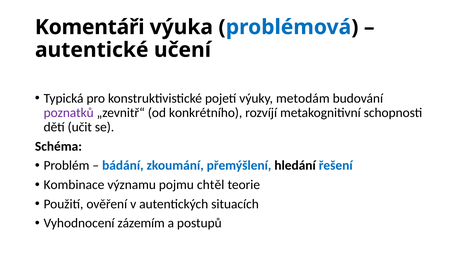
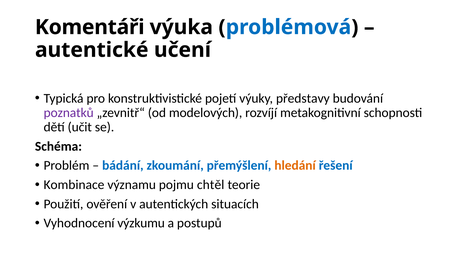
metodám: metodám -> představy
konkrétního: konkrétního -> modelových
hledání colour: black -> orange
zázemím: zázemím -> výzkumu
